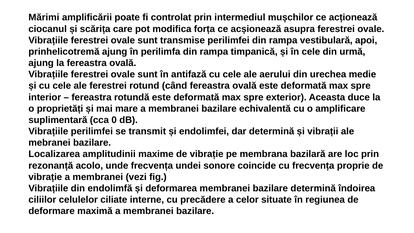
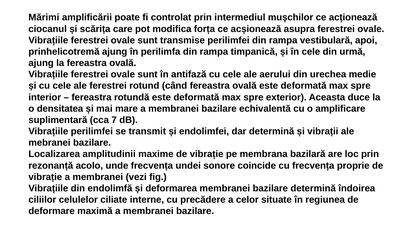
proprietăți: proprietăți -> densitatea
0: 0 -> 7
